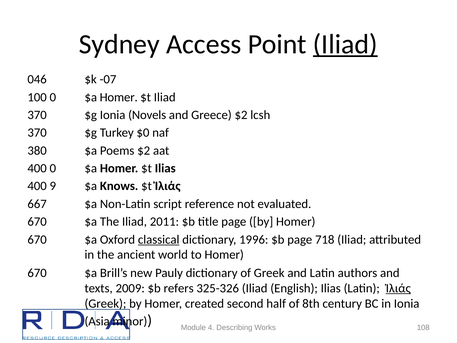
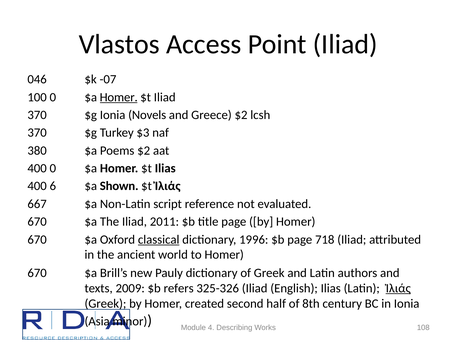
Sydney: Sydney -> Vlastos
Iliad at (345, 44) underline: present -> none
Homer at (119, 97) underline: none -> present
$0: $0 -> $3
9: 9 -> 6
Knows: Knows -> Shown
